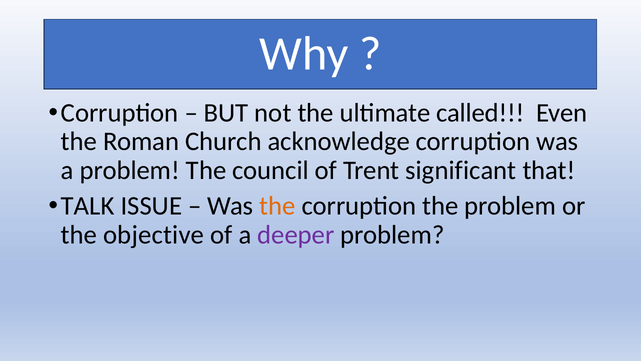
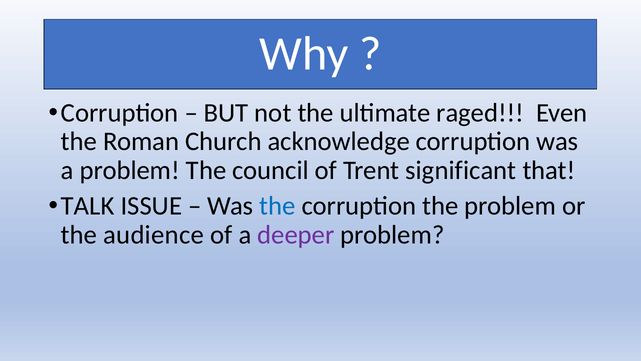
called: called -> raged
the at (278, 206) colour: orange -> blue
objective: objective -> audience
